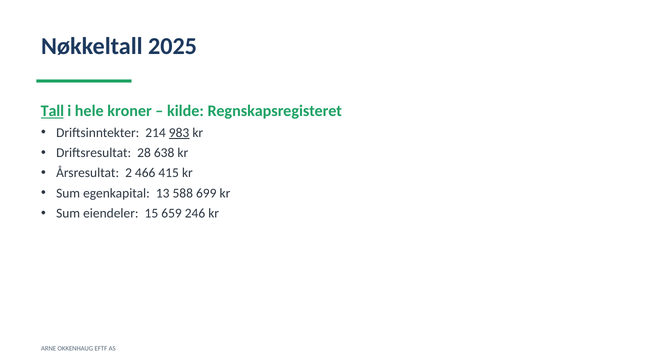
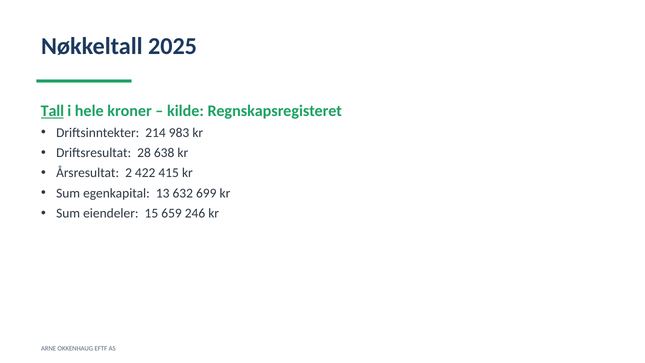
983 underline: present -> none
466: 466 -> 422
588: 588 -> 632
